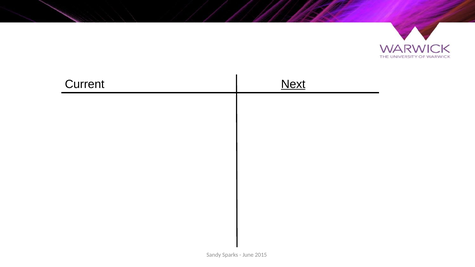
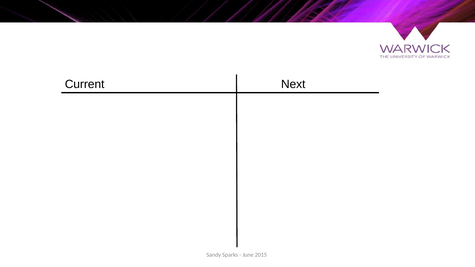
Next underline: present -> none
